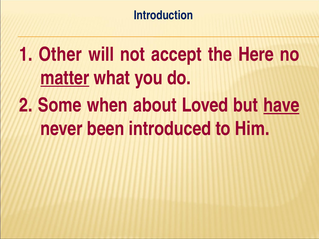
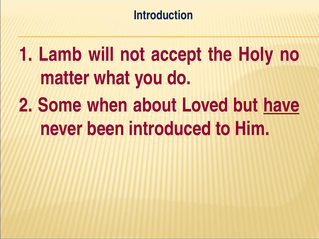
Other: Other -> Lamb
Here: Here -> Holy
matter underline: present -> none
